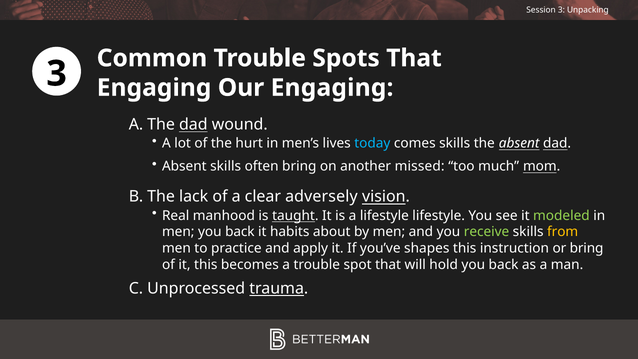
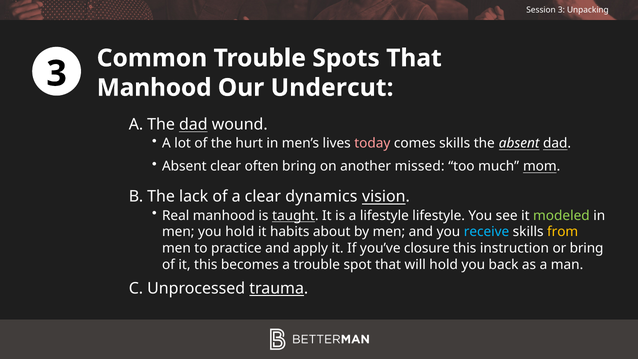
Engaging at (154, 88): Engaging -> Manhood
Our Engaging: Engaging -> Undercut
today colour: light blue -> pink
Absent skills: skills -> clear
adversely: adversely -> dynamics
men you back: back -> hold
receive colour: light green -> light blue
shapes: shapes -> closure
